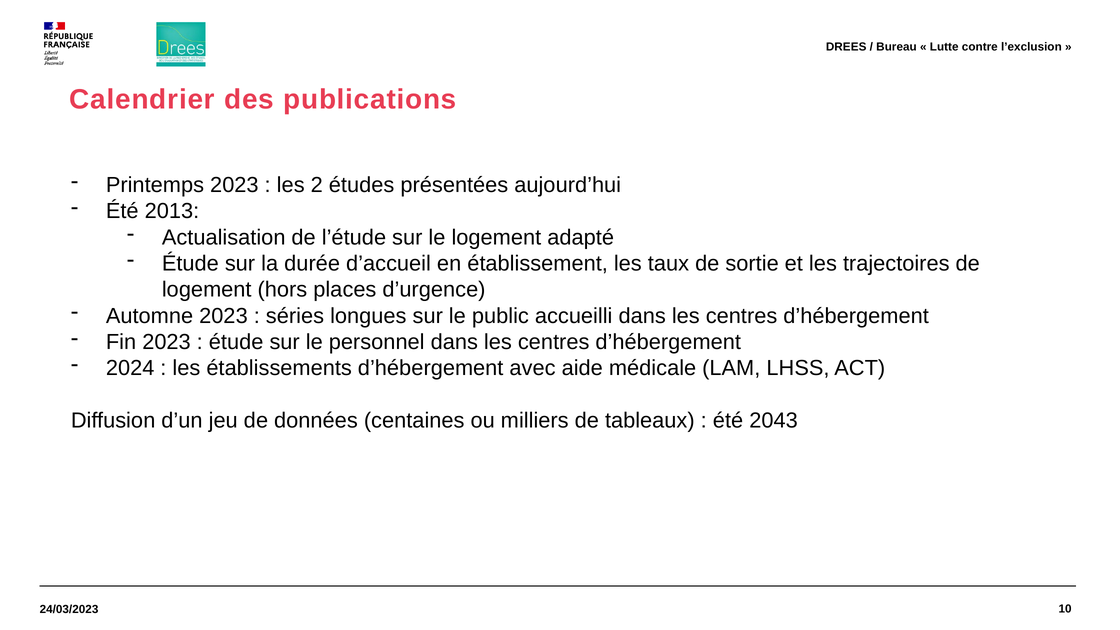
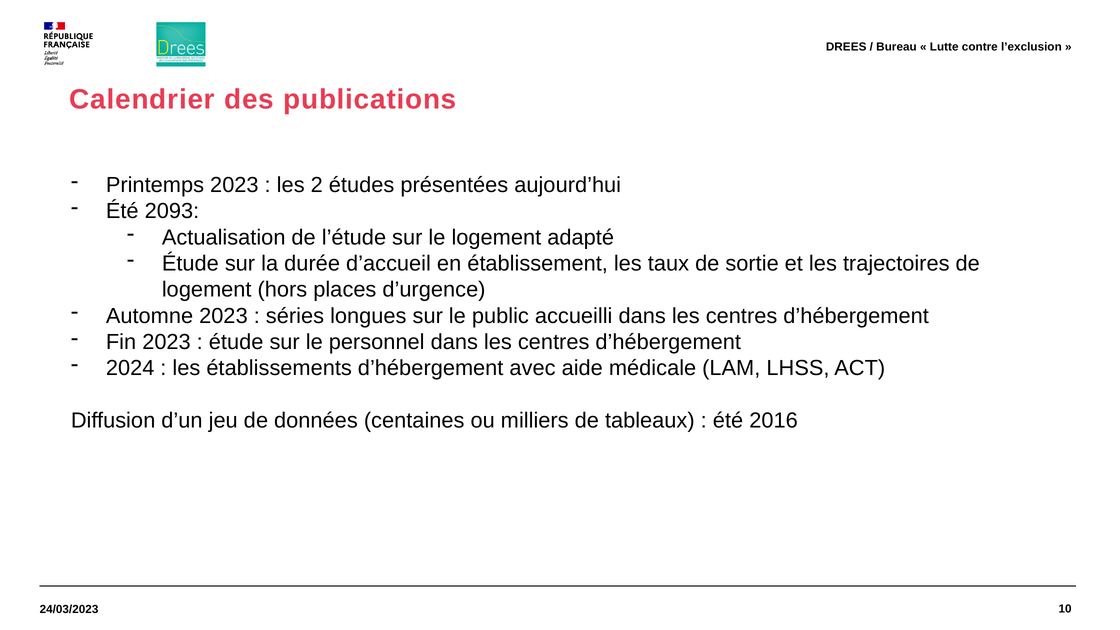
2013: 2013 -> 2093
2043: 2043 -> 2016
